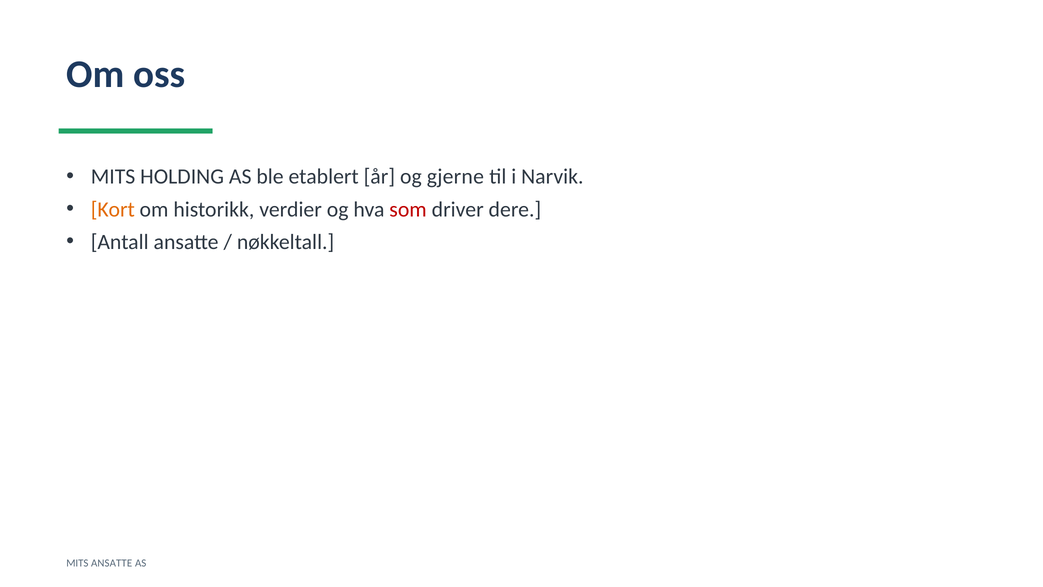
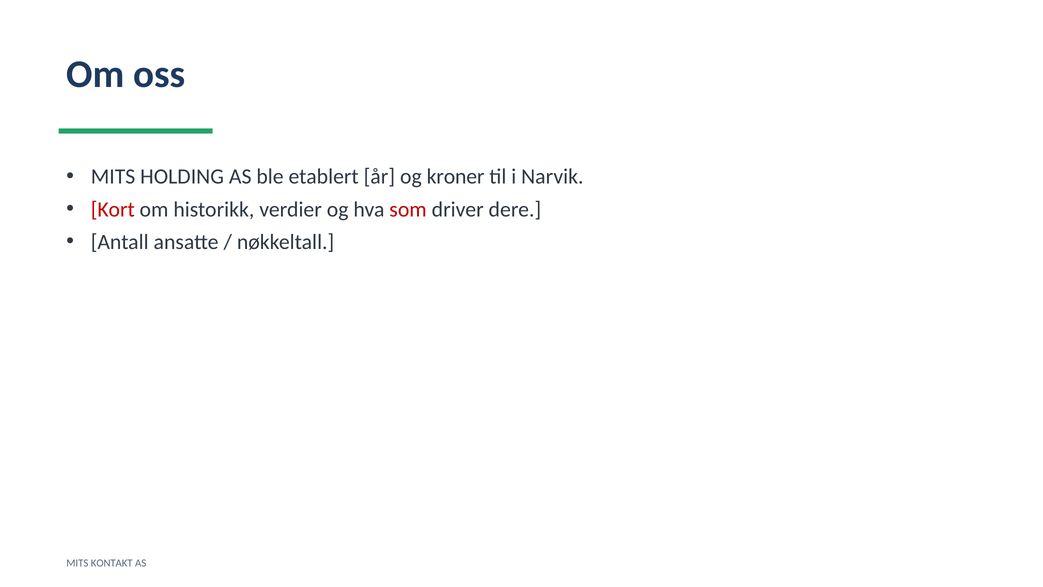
gjerne: gjerne -> kroner
Kort colour: orange -> red
MITS ANSATTE: ANSATTE -> KONTAKT
